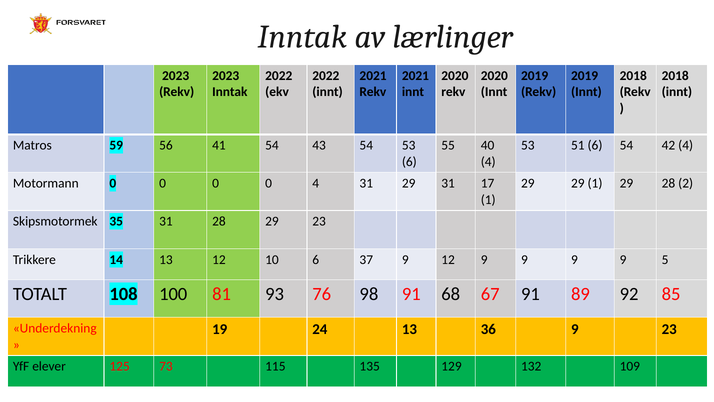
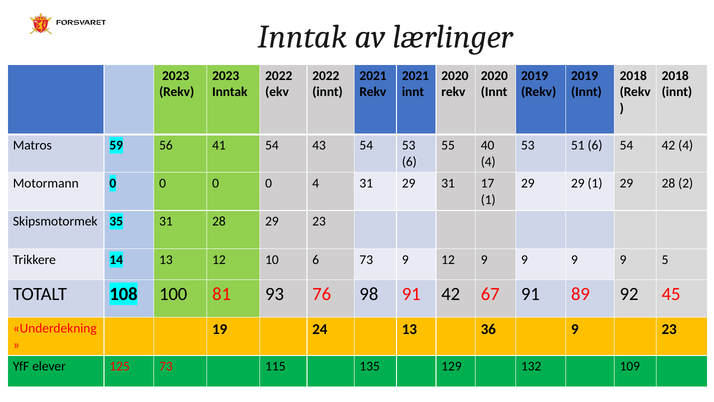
6 37: 37 -> 73
91 68: 68 -> 42
85: 85 -> 45
